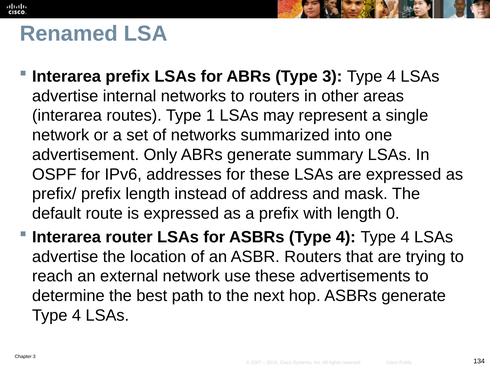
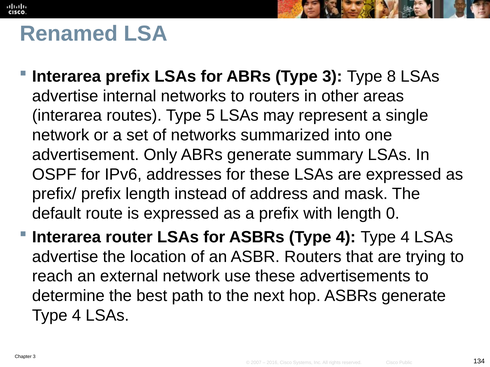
3 Type 4: 4 -> 8
1: 1 -> 5
